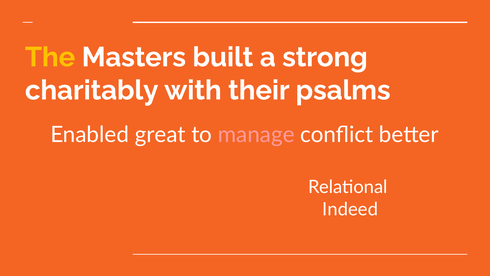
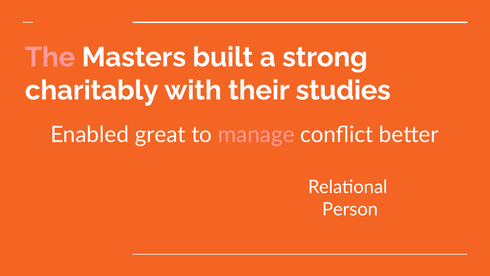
The colour: yellow -> pink
psalms: psalms -> studies
Indeed: Indeed -> Person
